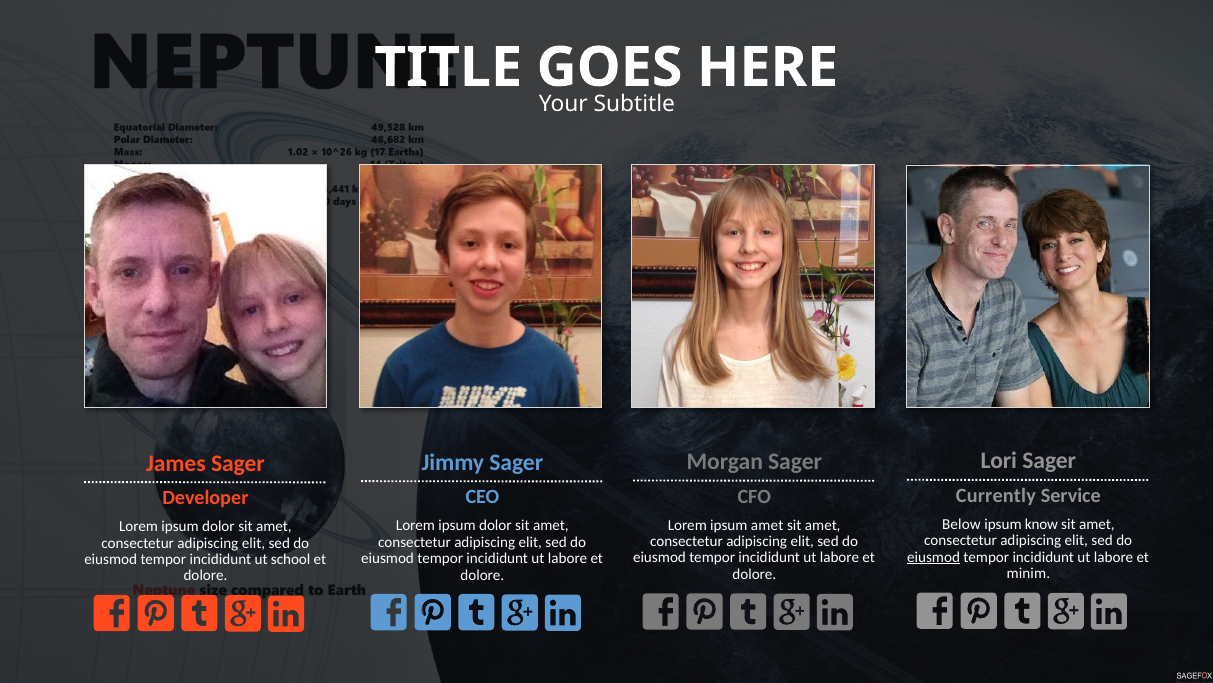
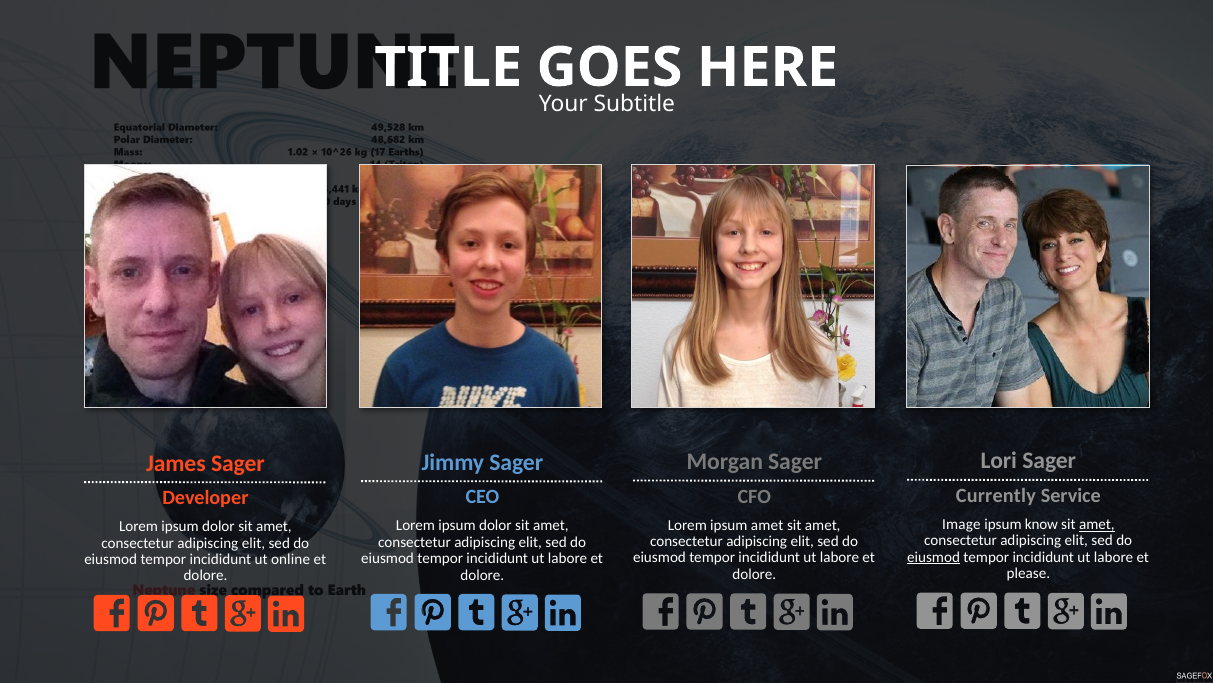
Below: Below -> Image
amet at (1097, 524) underline: none -> present
school: school -> online
minim: minim -> please
